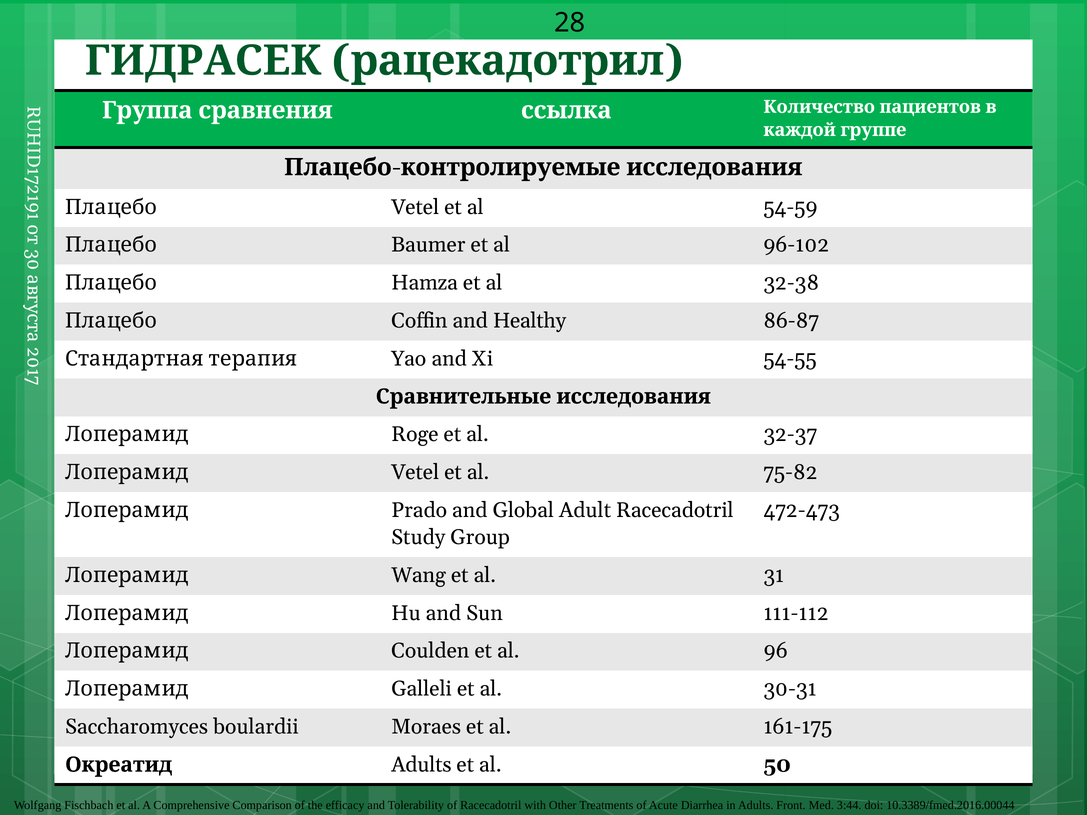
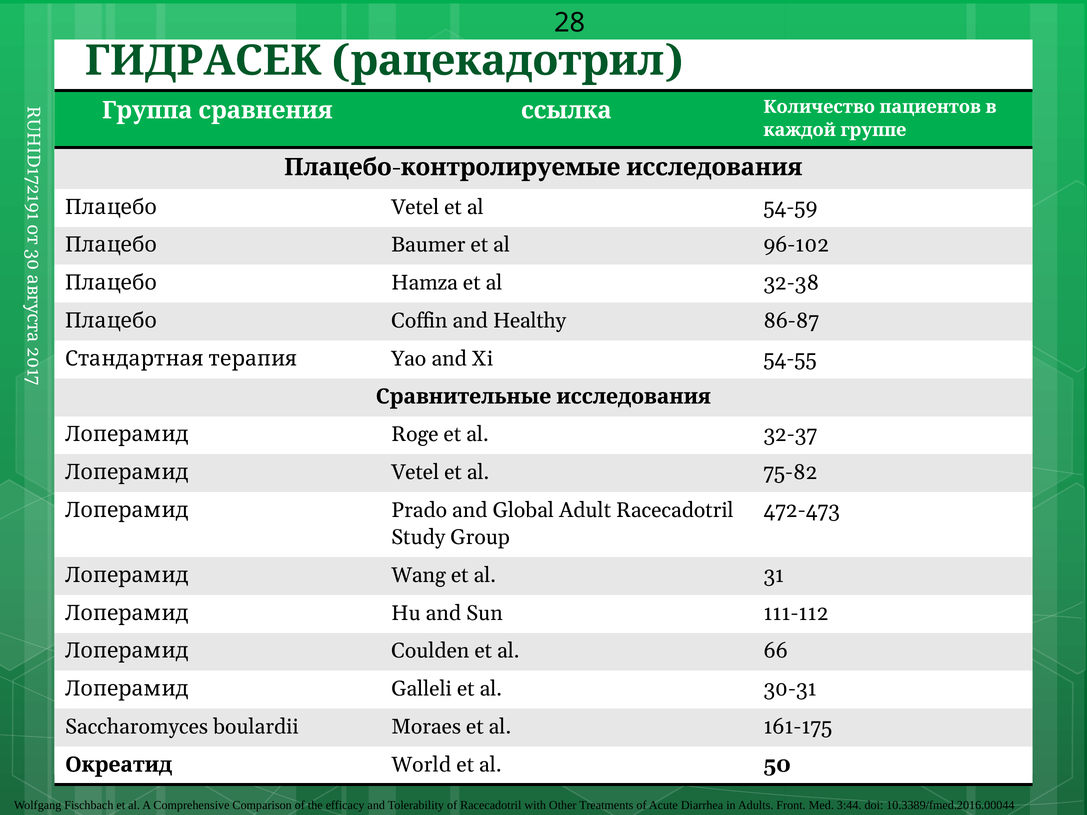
96: 96 -> 66
Окреатид Adults: Adults -> World
